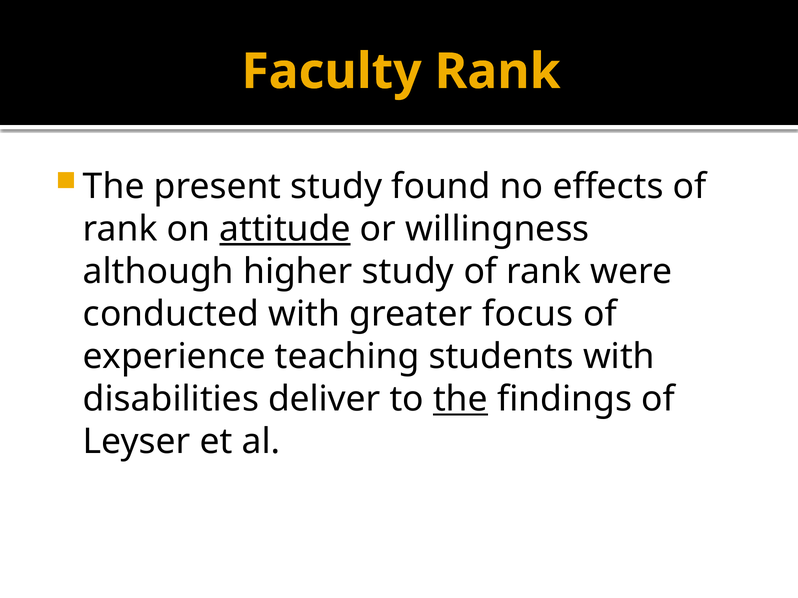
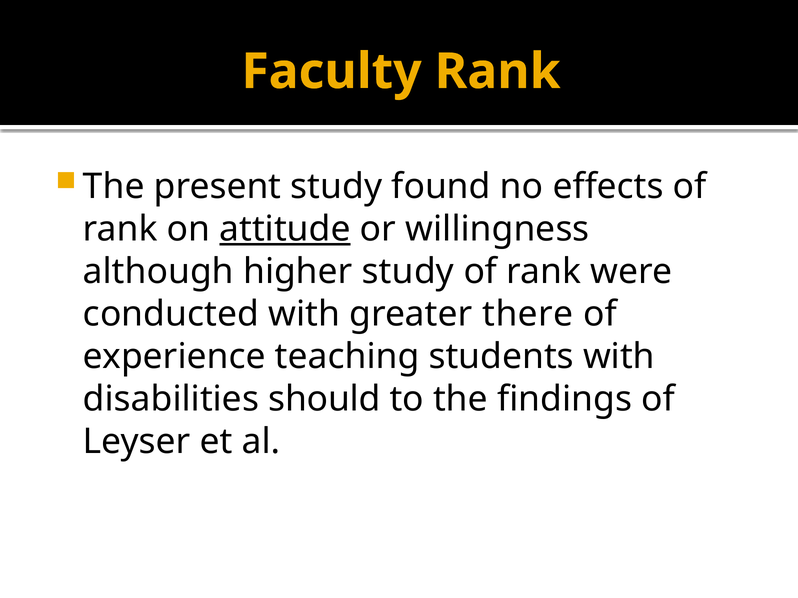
focus: focus -> there
deliver: deliver -> should
the at (460, 400) underline: present -> none
